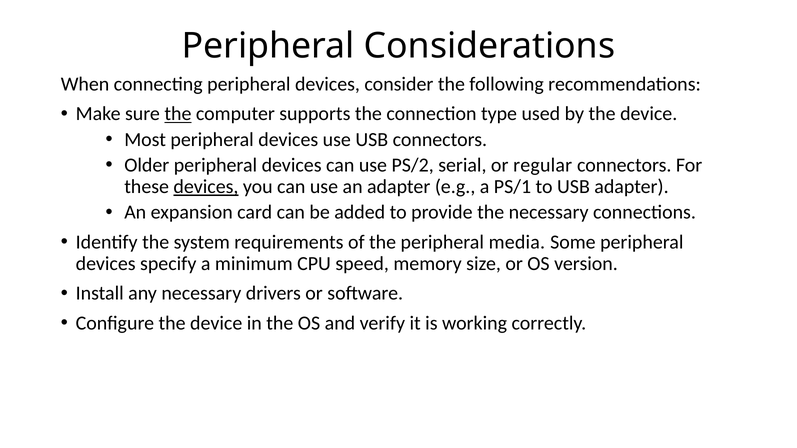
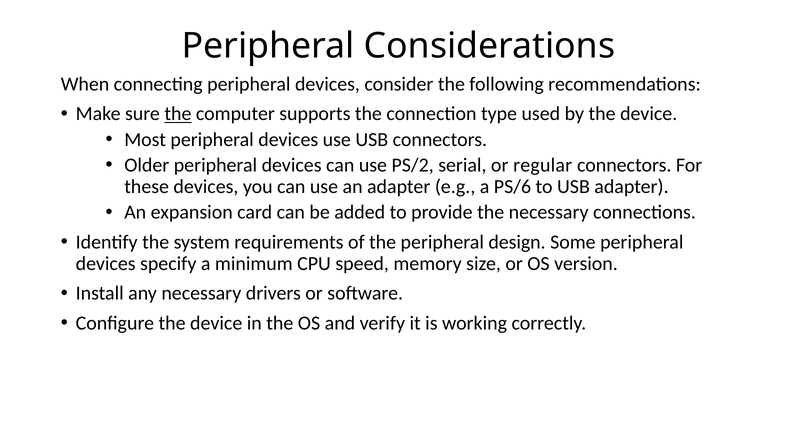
devices at (206, 187) underline: present -> none
PS/1: PS/1 -> PS/6
media: media -> design
